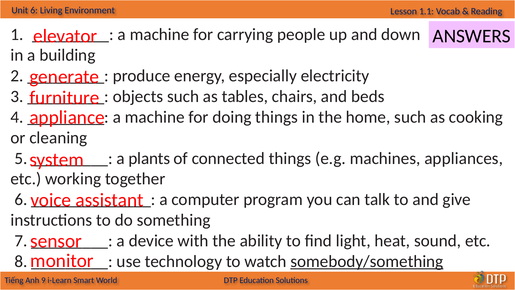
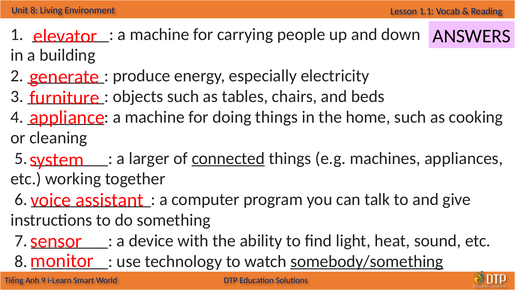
6 at (34, 10): 6 -> 8
plants: plants -> larger
connected underline: none -> present
